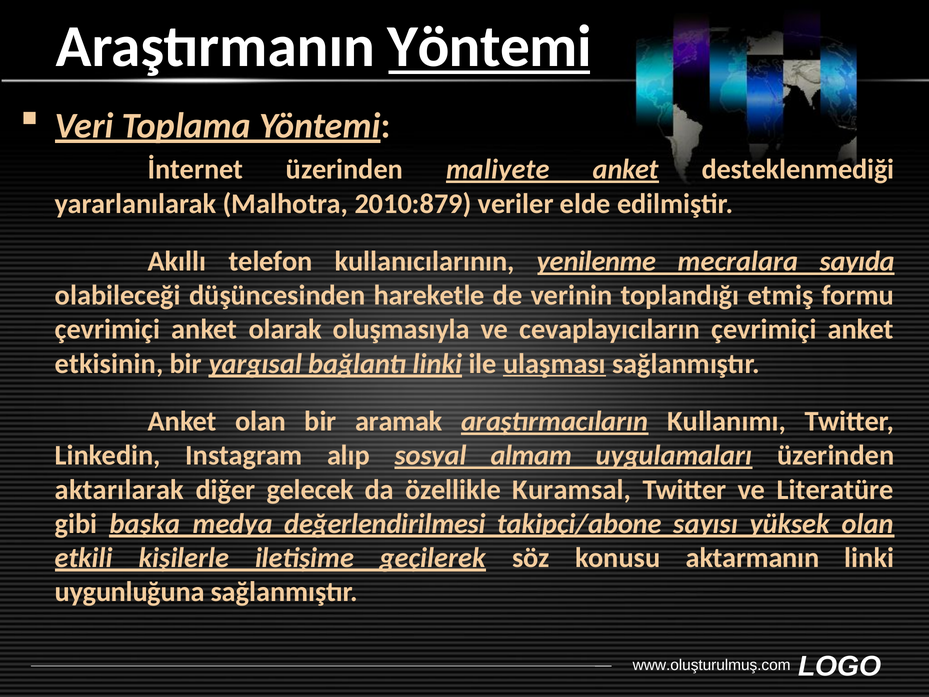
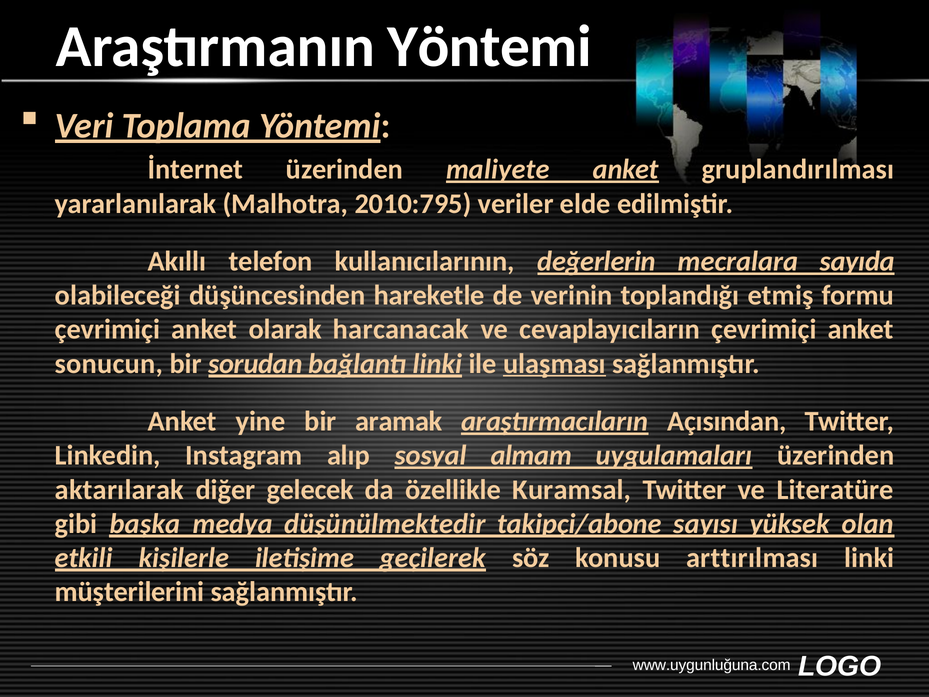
Yöntemi at (490, 47) underline: present -> none
desteklenmediği: desteklenmediği -> gruplandırılması
2010:879: 2010:879 -> 2010:795
yenilenme: yenilenme -> değerlerin
oluşmasıyla: oluşmasıyla -> harcanacak
etkisinin: etkisinin -> sonucun
yargısal: yargısal -> sorudan
Anket olan: olan -> yine
Kullanımı: Kullanımı -> Açısından
değerlendirilmesi: değerlendirilmesi -> düşünülmektedir
aktarmanın: aktarmanın -> arttırılması
uygunluğuna: uygunluğuna -> müşterilerini
www.oluşturulmuş.com: www.oluşturulmuş.com -> www.uygunluğuna.com
